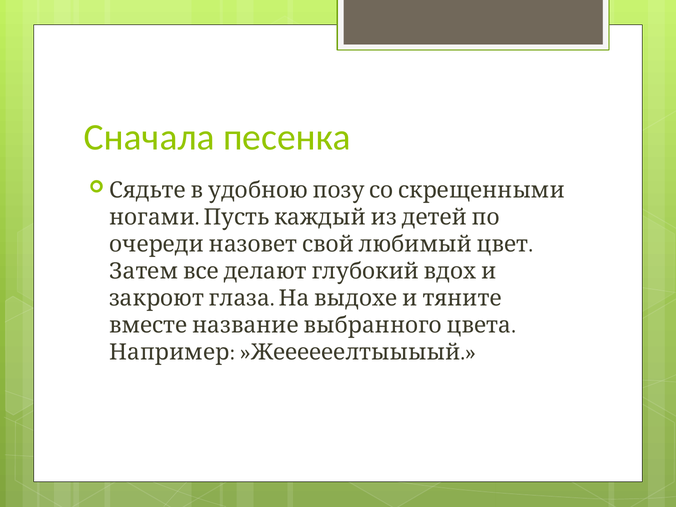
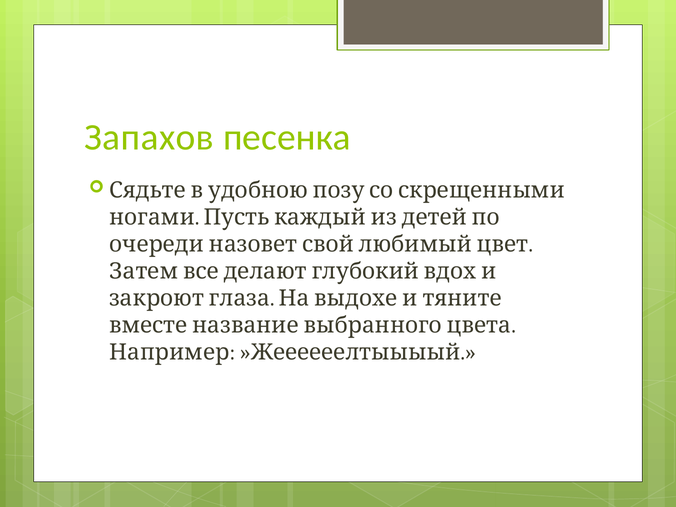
Сначала: Сначала -> Запахов
